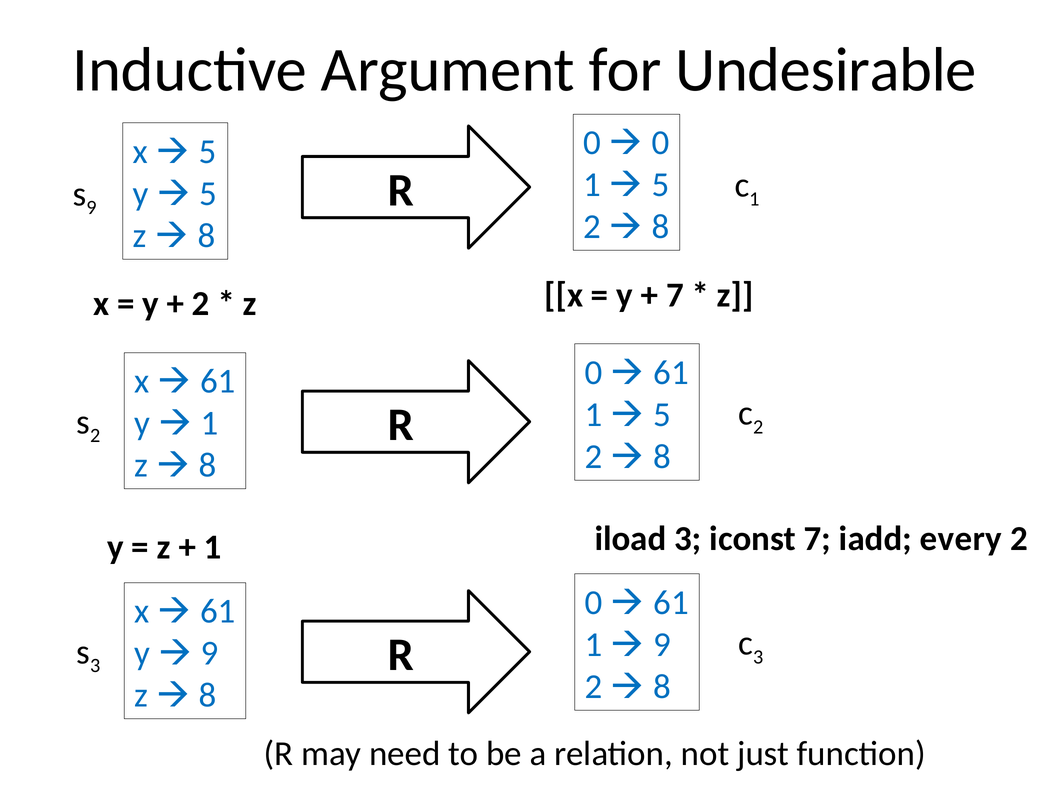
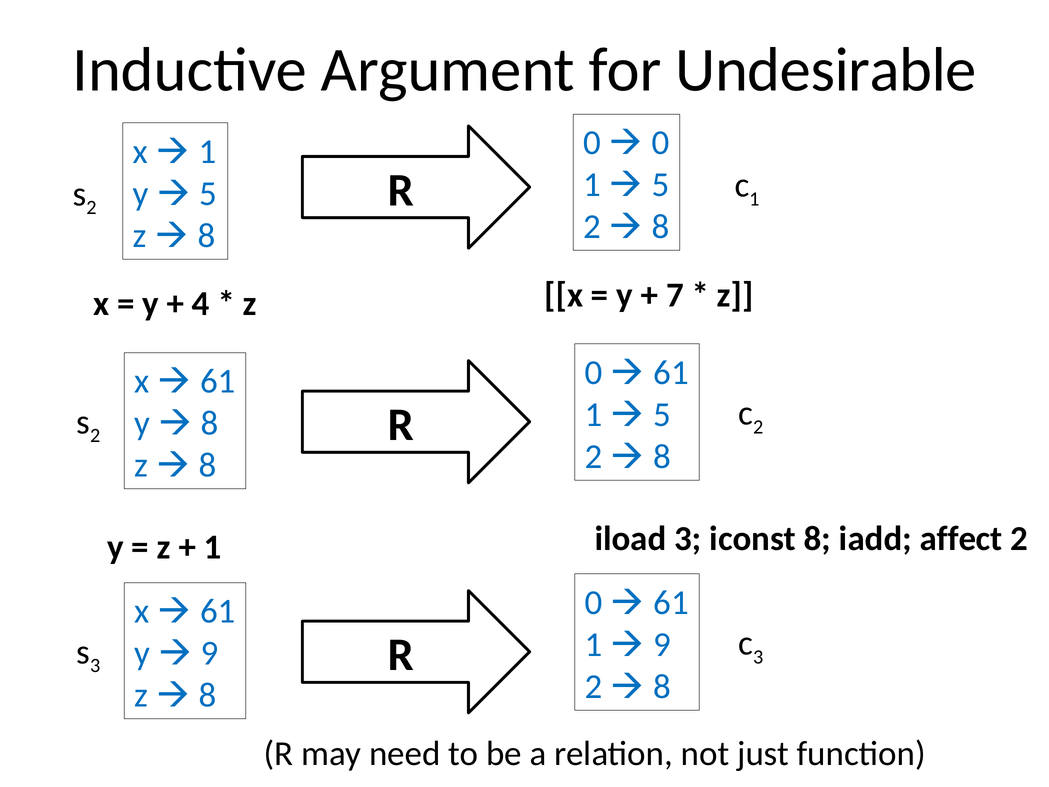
5 at (208, 152): 5 -> 1
9 at (91, 208): 9 -> 2
2 at (201, 304): 2 -> 4
1 at (210, 423): 1 -> 8
iconst 7: 7 -> 8
every: every -> affect
